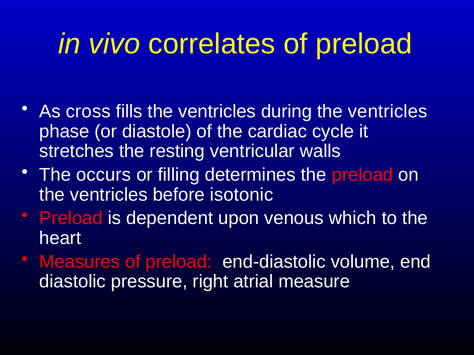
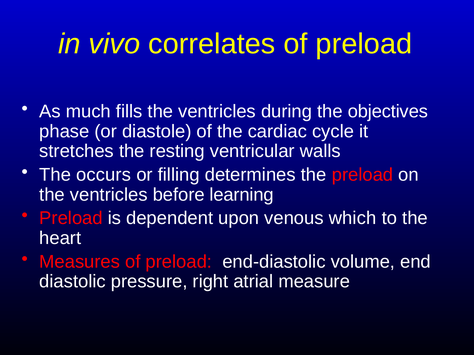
cross: cross -> much
during the ventricles: ventricles -> objectives
isotonic: isotonic -> learning
